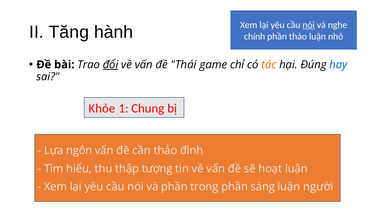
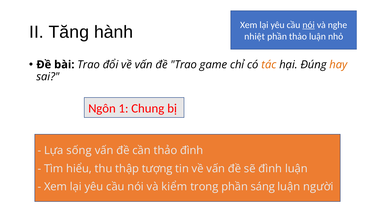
chính: chính -> nhiệt
đổi underline: present -> none
đề Thái: Thái -> Trao
hay colour: blue -> orange
Khỏe: Khỏe -> Ngôn
ngôn: ngôn -> sống
sẽ hoạt: hoạt -> đình
và phần: phần -> kiểm
